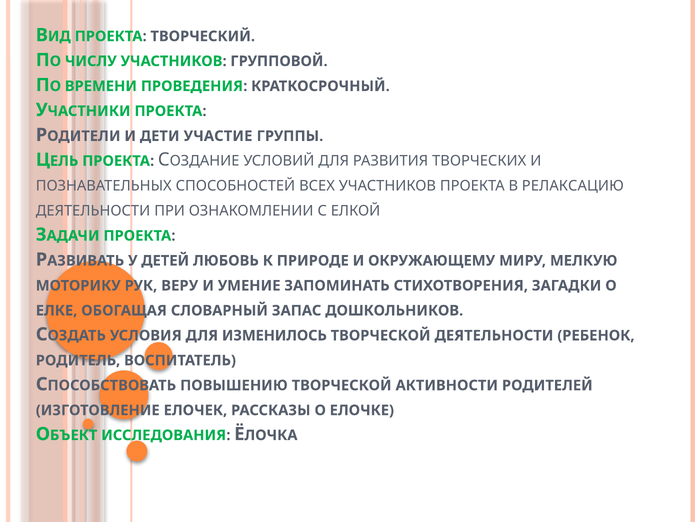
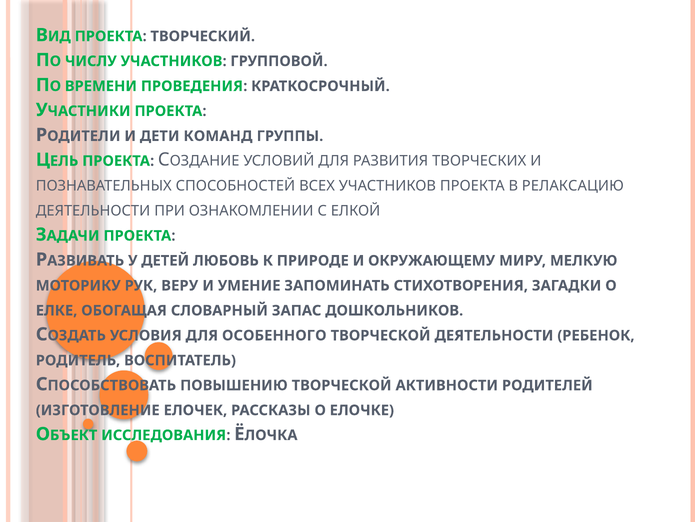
УЧАСТИЕ: УЧАСТИЕ -> КОМАНД
ИЗМЕНИЛОСЬ: ИЗМЕНИЛОСЬ -> ОСОБЕННОГО
